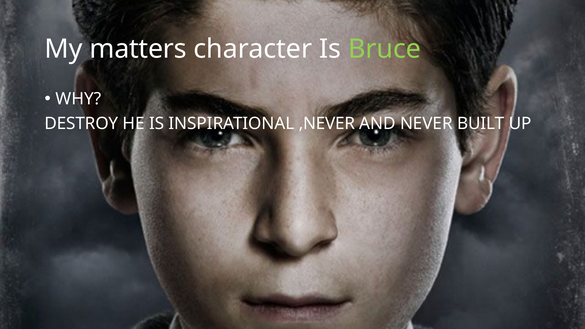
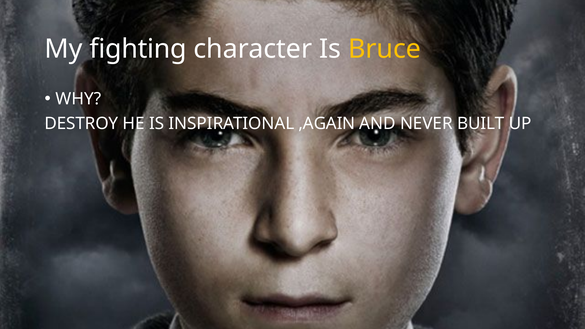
matters: matters -> fighting
Bruce colour: light green -> yellow
,NEVER: ,NEVER -> ,AGAIN
